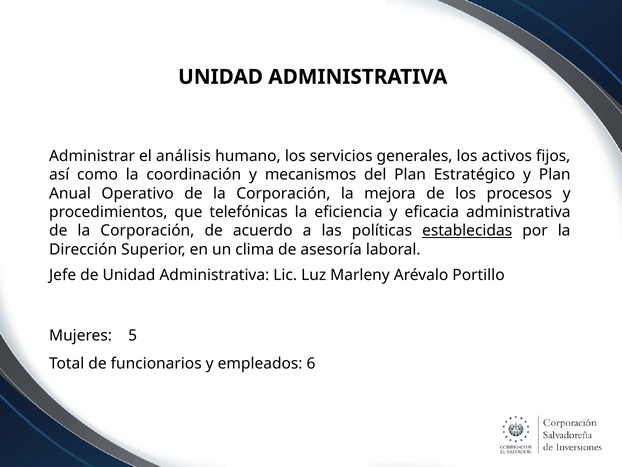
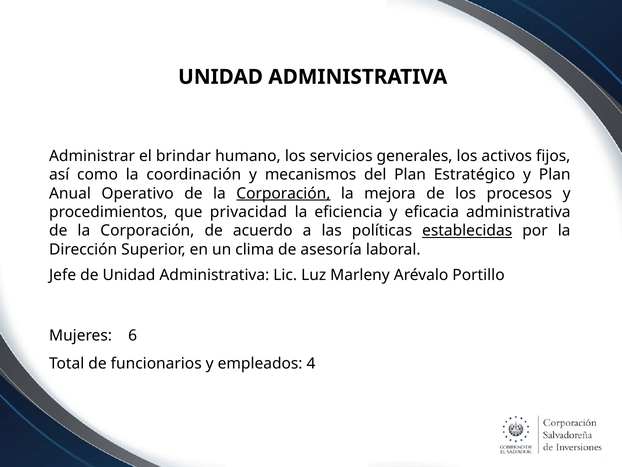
análisis: análisis -> brindar
Corporación at (283, 193) underline: none -> present
telefónicas: telefónicas -> privacidad
5: 5 -> 6
6: 6 -> 4
